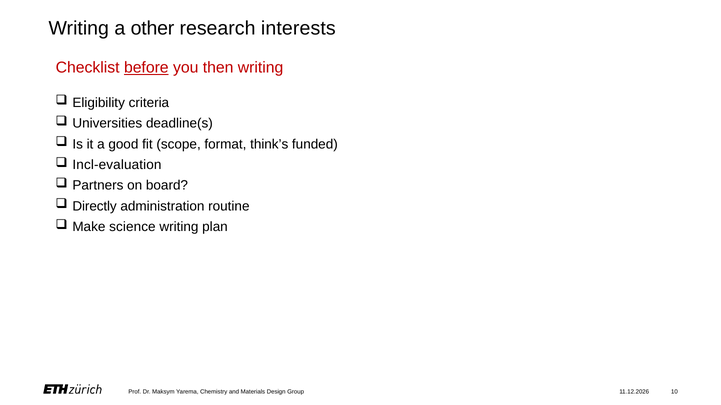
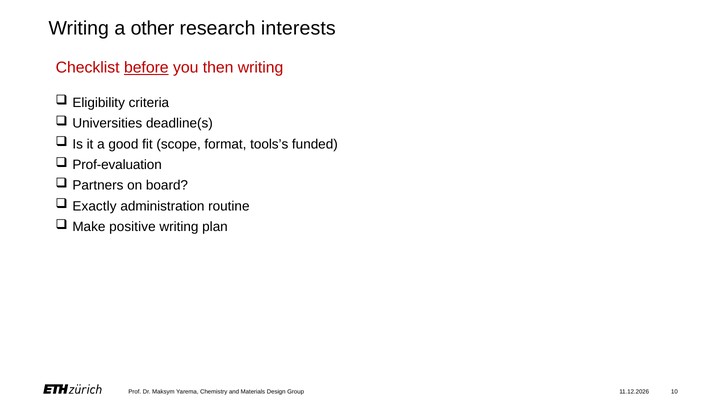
think’s: think’s -> tools’s
Incl-evaluation: Incl-evaluation -> Prof-evaluation
Directly: Directly -> Exactly
science: science -> positive
